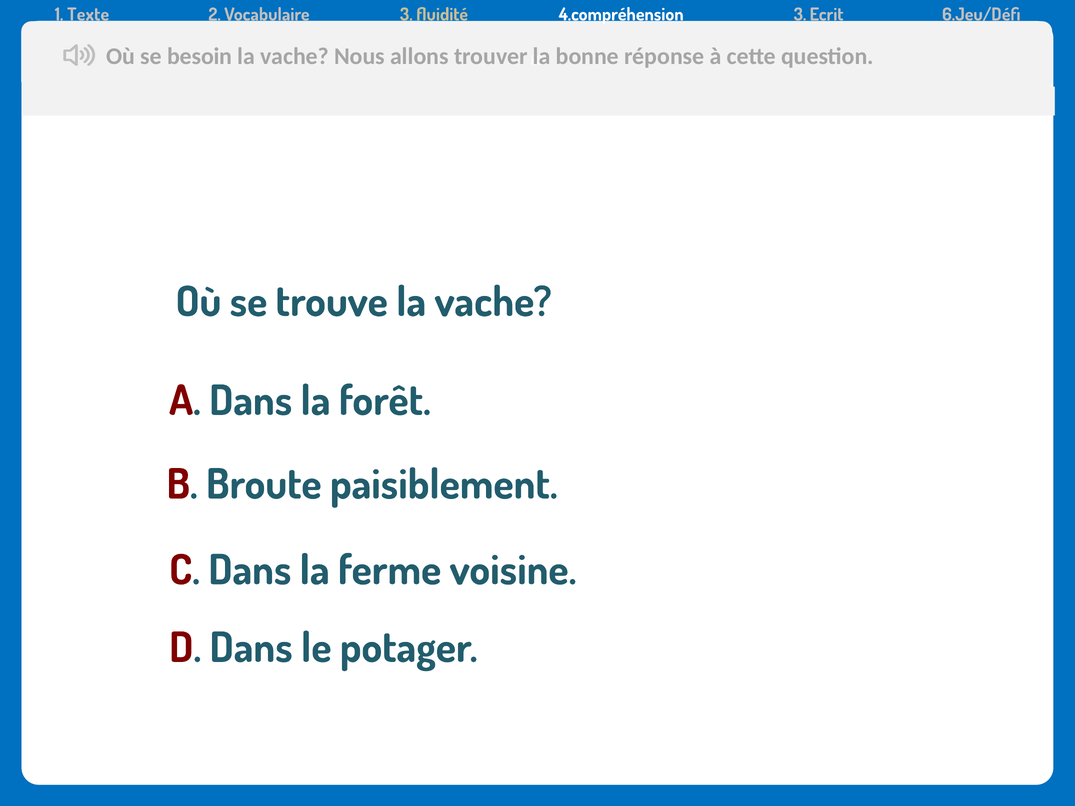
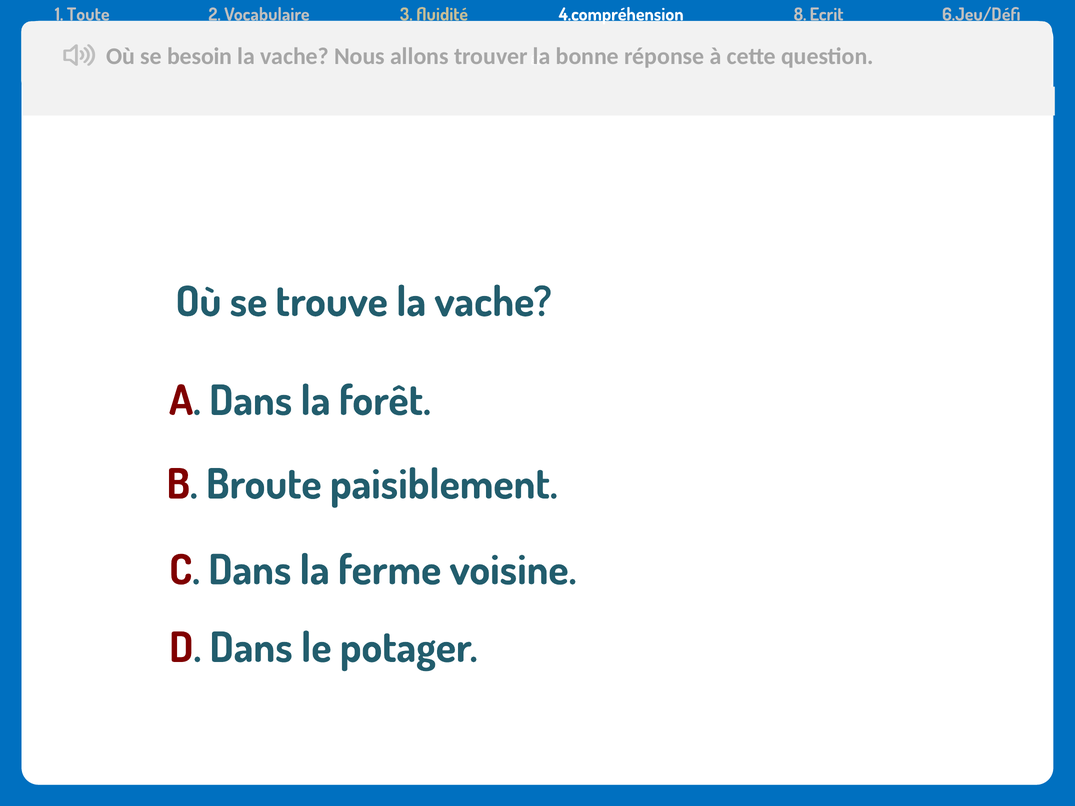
Texte: Texte -> Toute
4.compréhension 3: 3 -> 8
